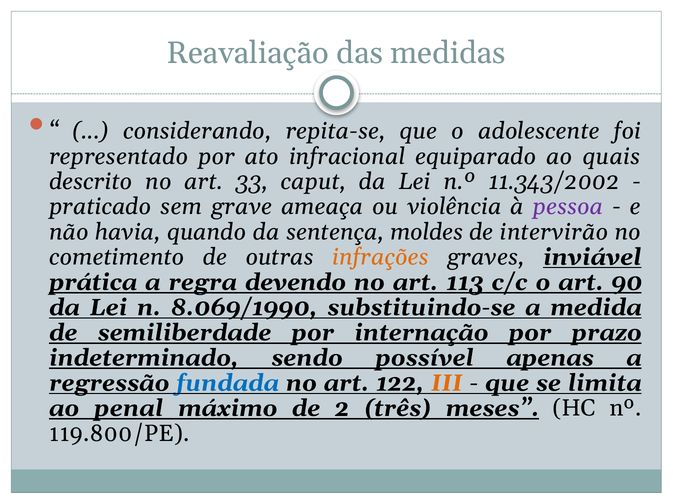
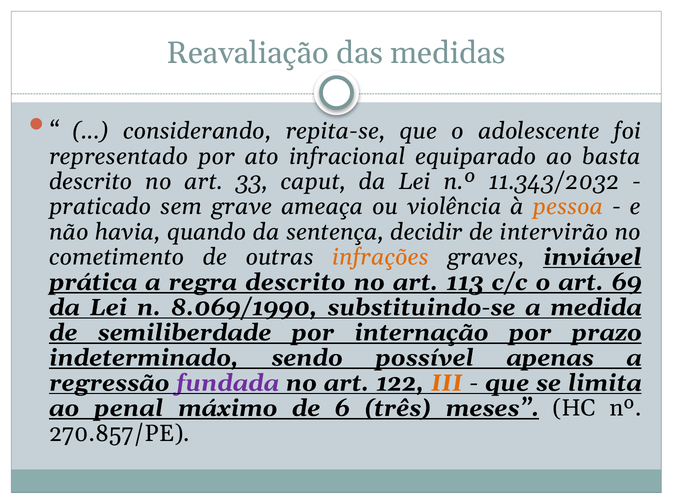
quais: quais -> basta
11.343/2002: 11.343/2002 -> 11.343/2032
pessoa colour: purple -> orange
moldes: moldes -> decidir
regra devendo: devendo -> descrito
90: 90 -> 69
fundada colour: blue -> purple
2: 2 -> 6
119.800/PE: 119.800/PE -> 270.857/PE
